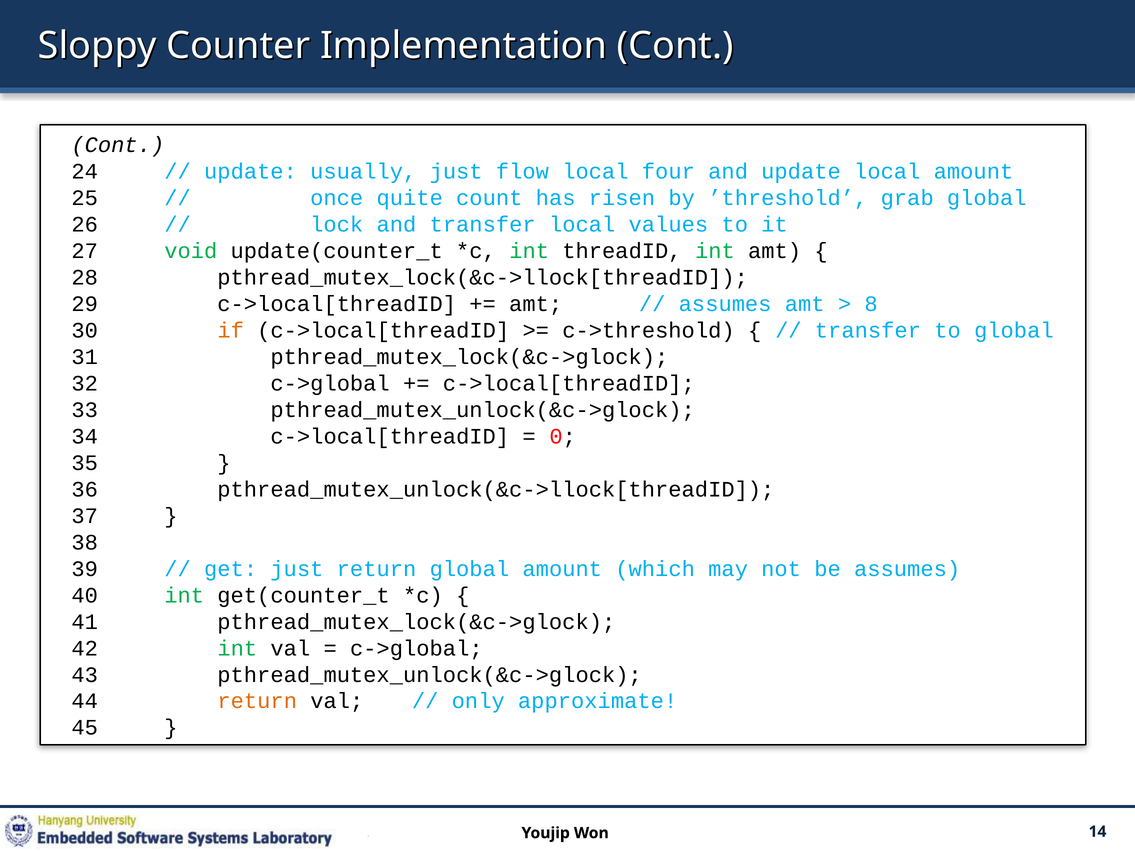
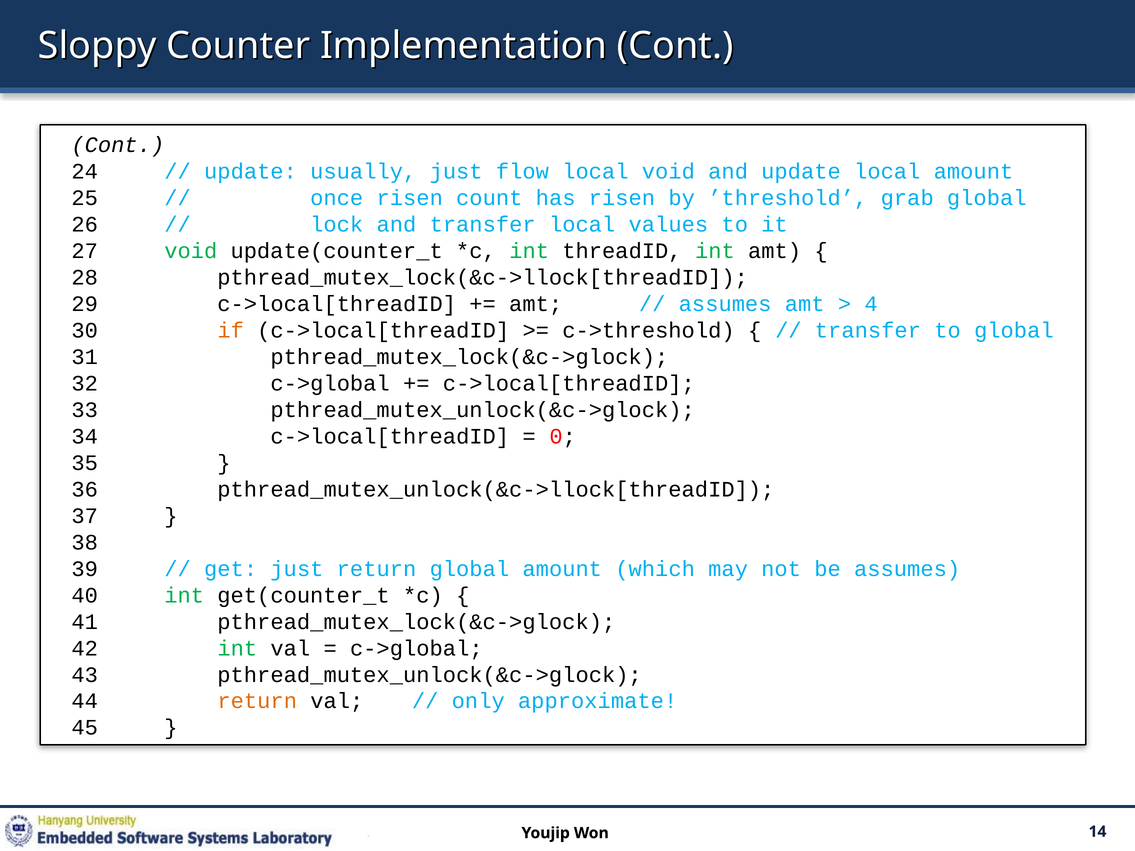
local four: four -> void
once quite: quite -> risen
8: 8 -> 4
